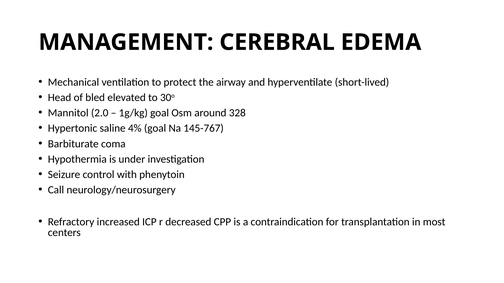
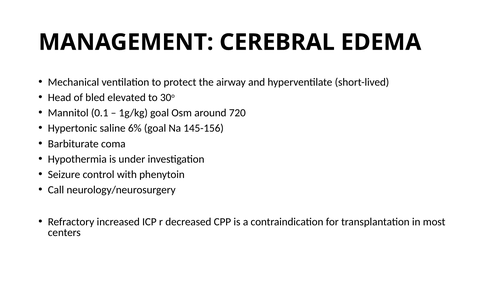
2.0: 2.0 -> 0.1
328: 328 -> 720
4%: 4% -> 6%
145-767: 145-767 -> 145-156
